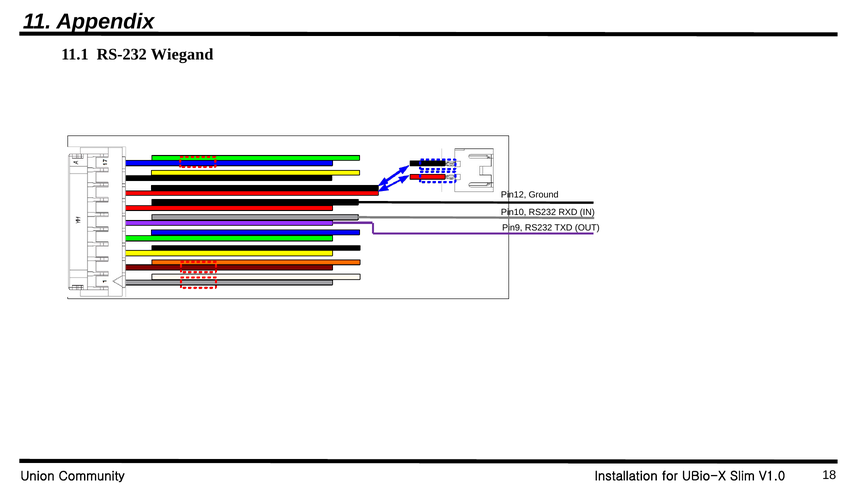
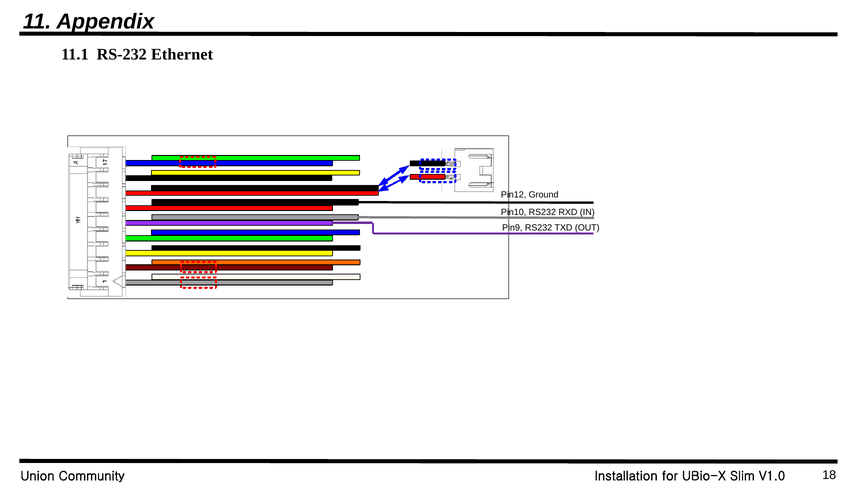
Wiegand: Wiegand -> Ethernet
